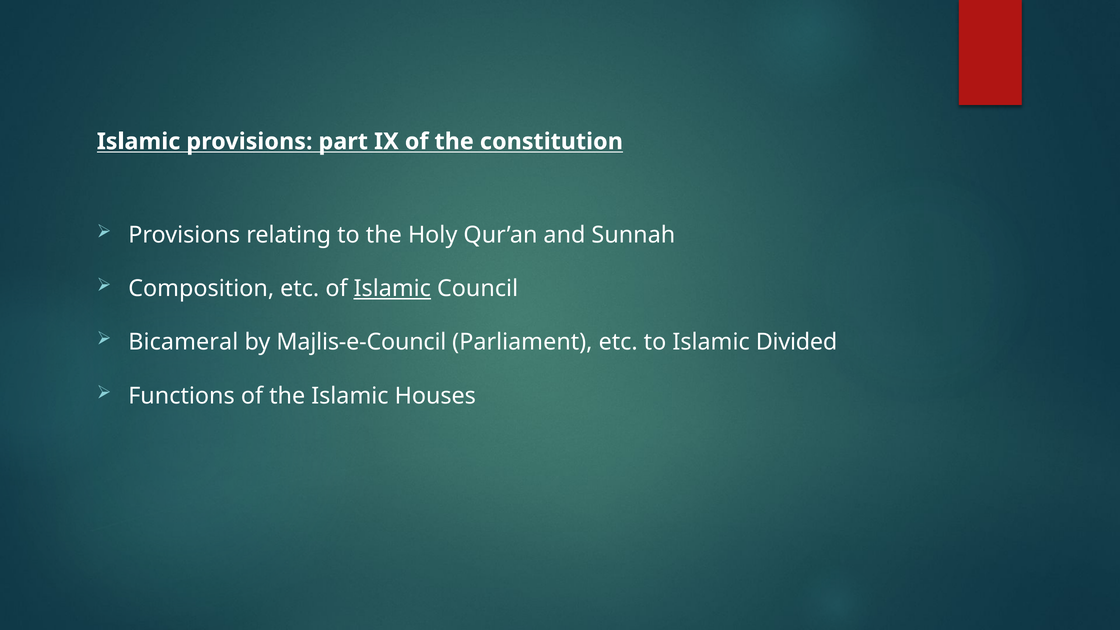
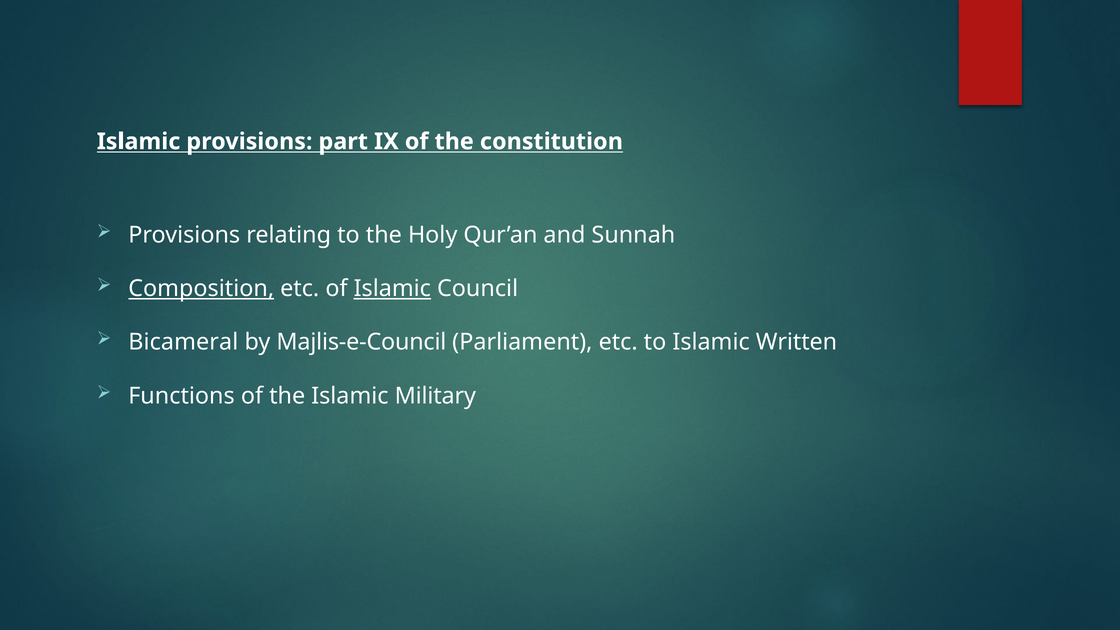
Composition underline: none -> present
Divided: Divided -> Written
Houses: Houses -> Military
